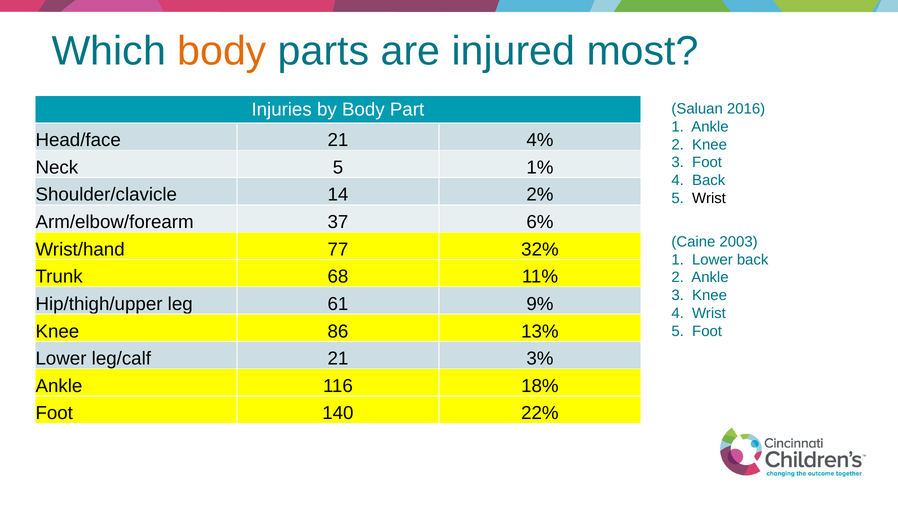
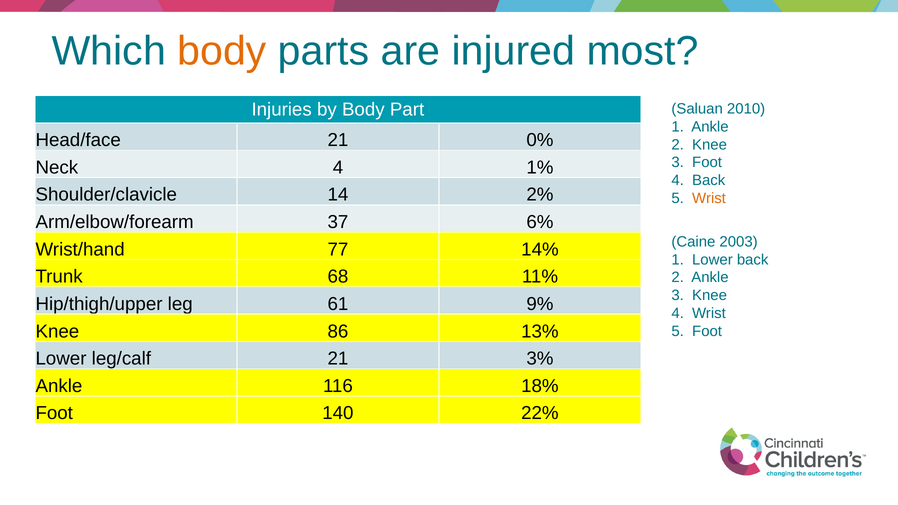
2016: 2016 -> 2010
4%: 4% -> 0%
Neck 5: 5 -> 4
Wrist at (709, 198) colour: black -> orange
32%: 32% -> 14%
